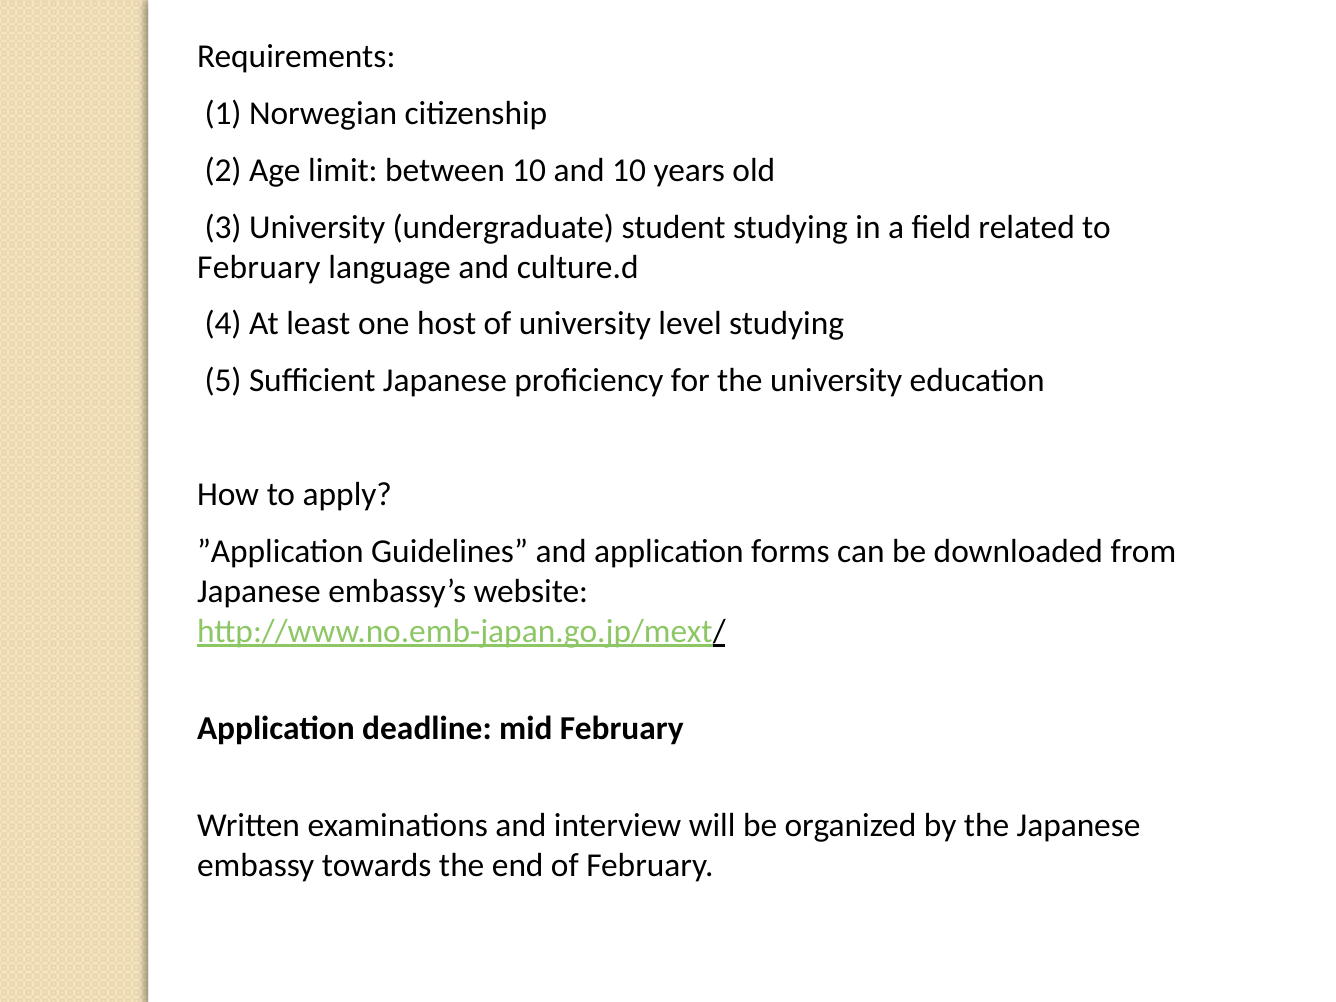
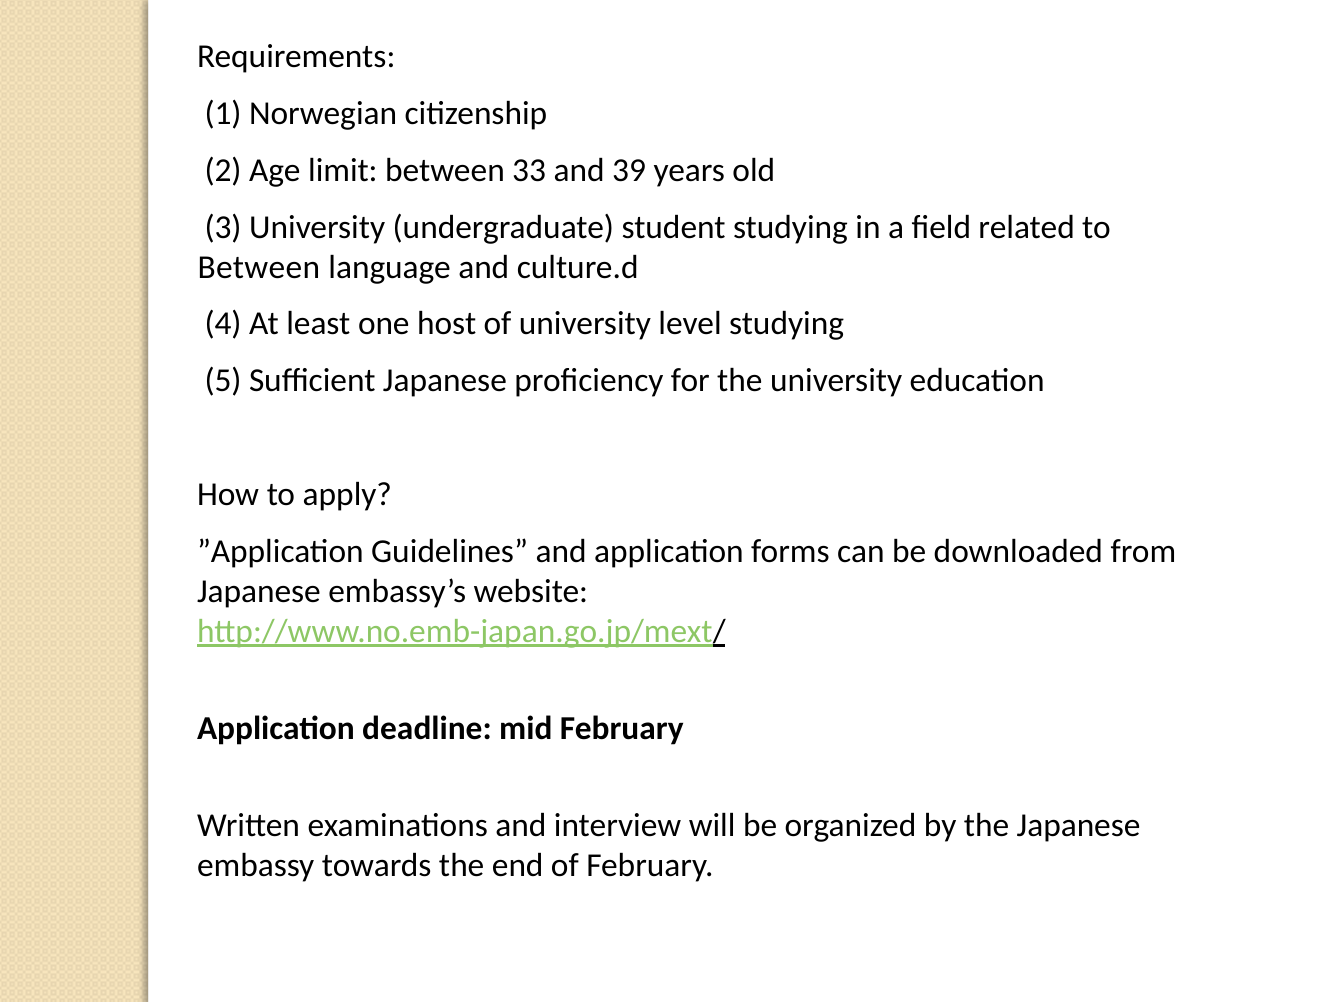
between 10: 10 -> 33
and 10: 10 -> 39
February at (259, 267): February -> Between
